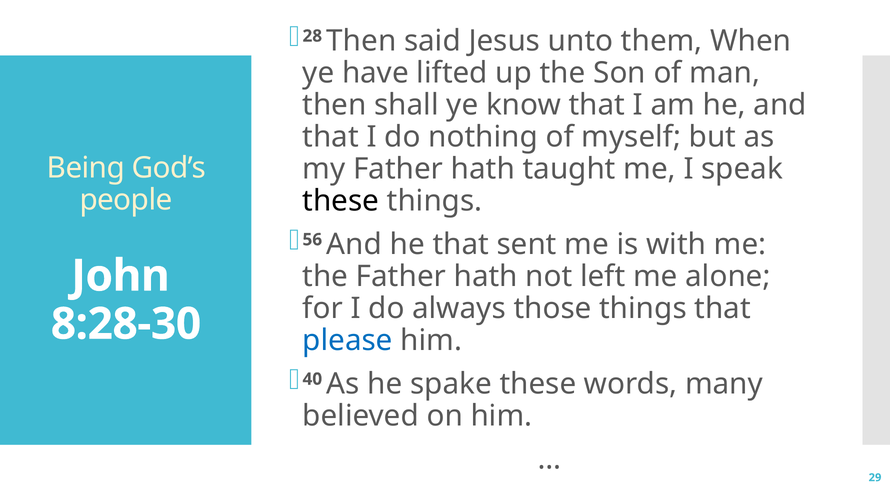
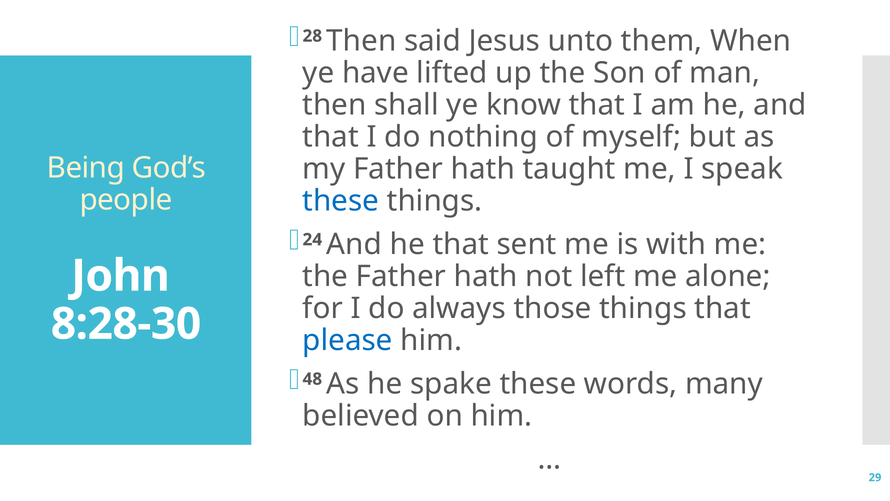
these at (341, 201) colour: black -> blue
56: 56 -> 24
40: 40 -> 48
